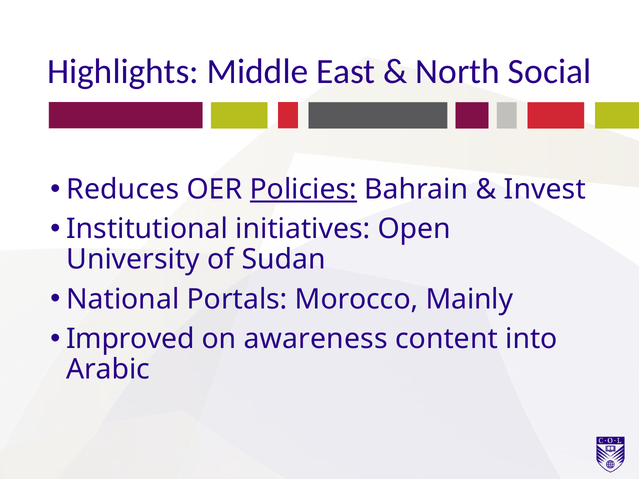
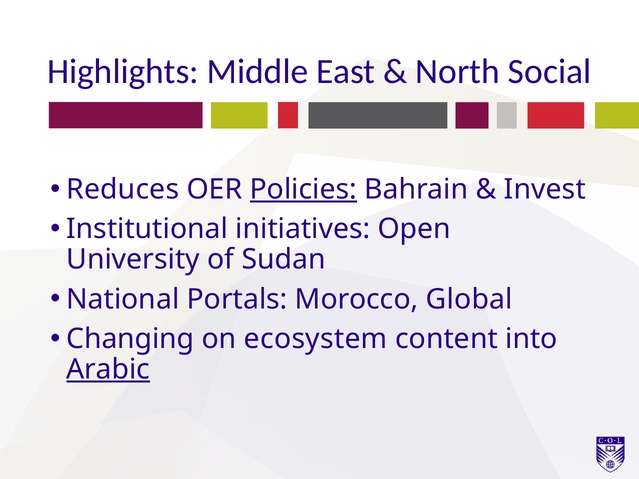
Mainly: Mainly -> Global
Improved: Improved -> Changing
awareness: awareness -> ecosystem
Arabic underline: none -> present
